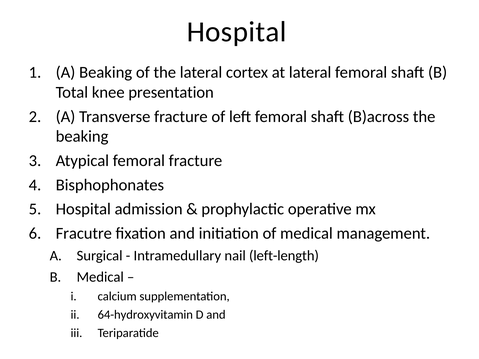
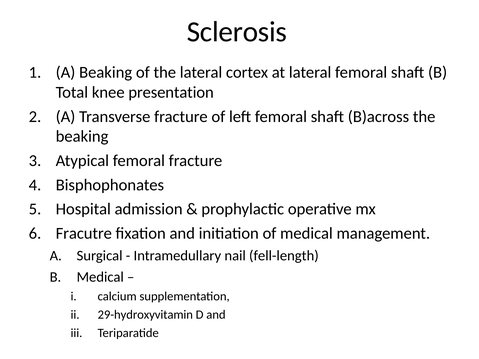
Hospital at (237, 32): Hospital -> Sclerosis
left-length: left-length -> fell-length
64-hydroxyvitamin: 64-hydroxyvitamin -> 29-hydroxyvitamin
